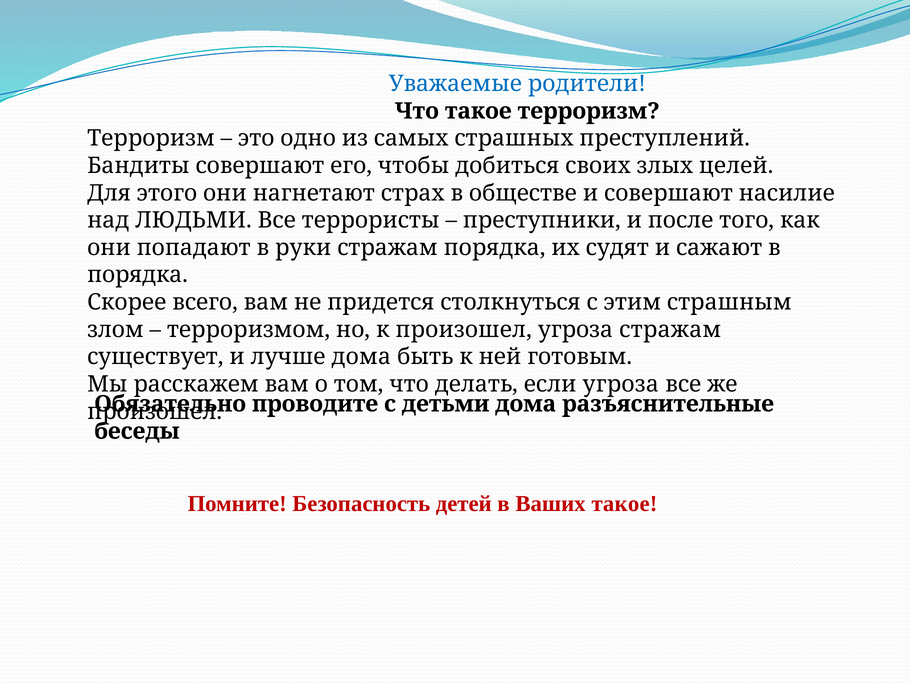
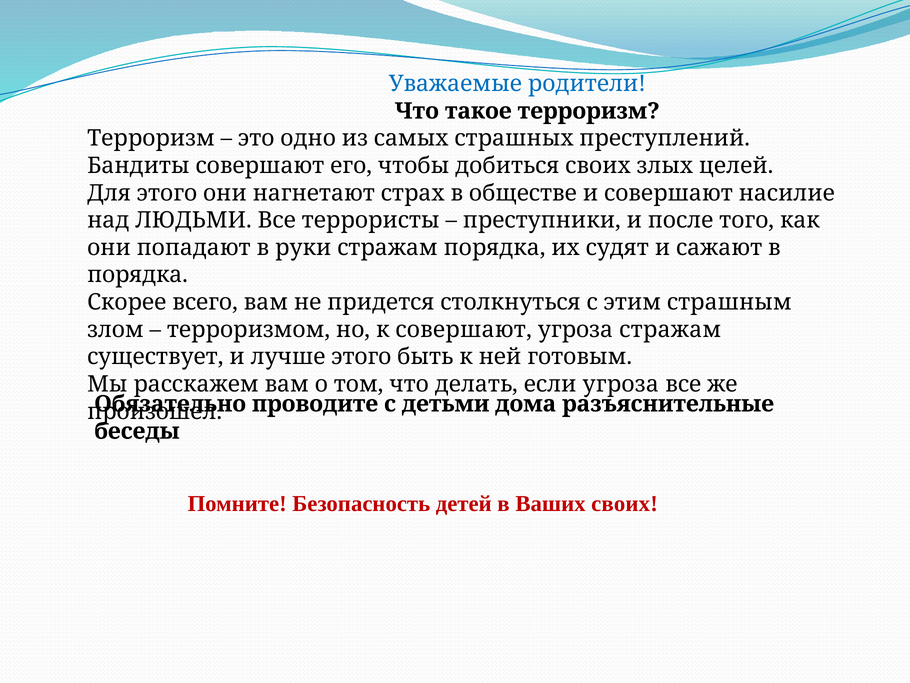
к произошел: произошел -> совершают
лучше дома: дома -> этого
Ваших такое: такое -> своих
